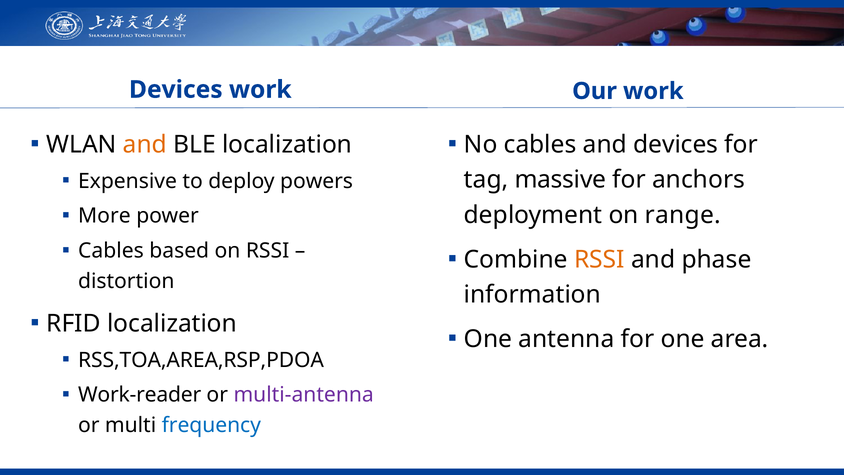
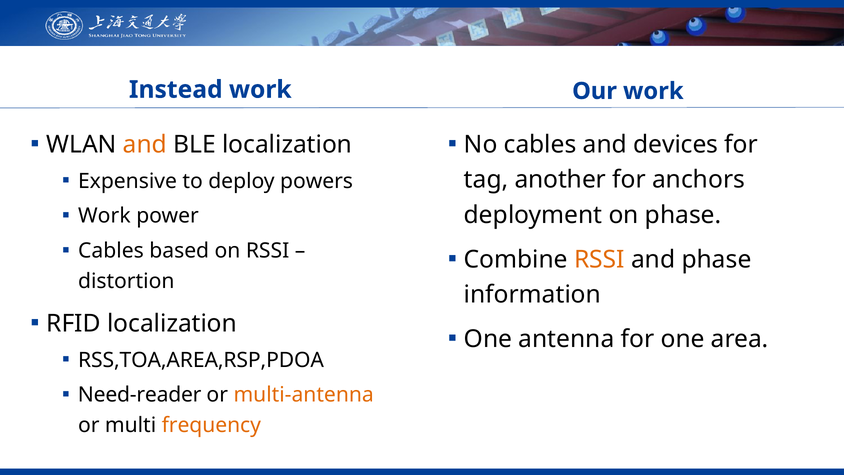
Devices at (176, 90): Devices -> Instead
massive: massive -> another
More at (104, 216): More -> Work
on range: range -> phase
Work-reader: Work-reader -> Need-reader
multi-antenna colour: purple -> orange
frequency colour: blue -> orange
